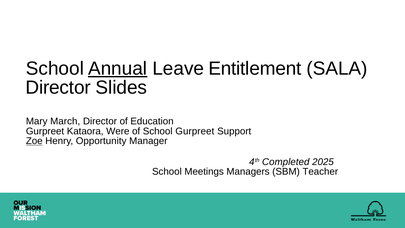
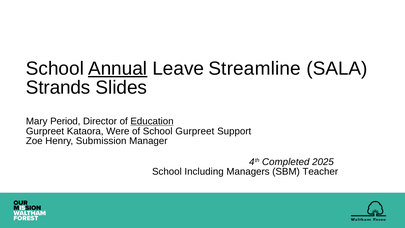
Entitlement: Entitlement -> Streamline
Director at (58, 87): Director -> Strands
March: March -> Period
Education underline: none -> present
Zoe underline: present -> none
Opportunity: Opportunity -> Submission
Meetings: Meetings -> Including
